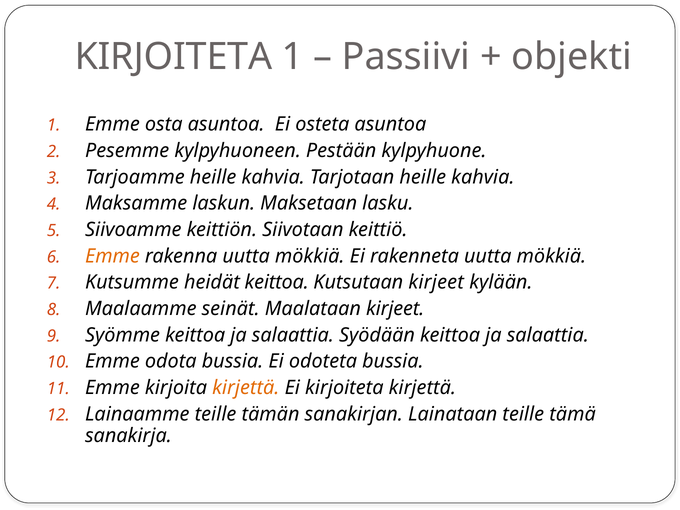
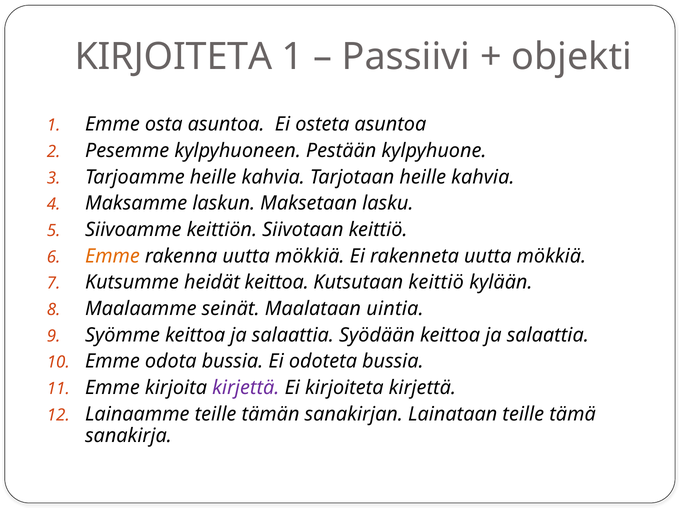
Kutsutaan kirjeet: kirjeet -> keittiö
Maalataan kirjeet: kirjeet -> uintia
kirjettä at (246, 388) colour: orange -> purple
